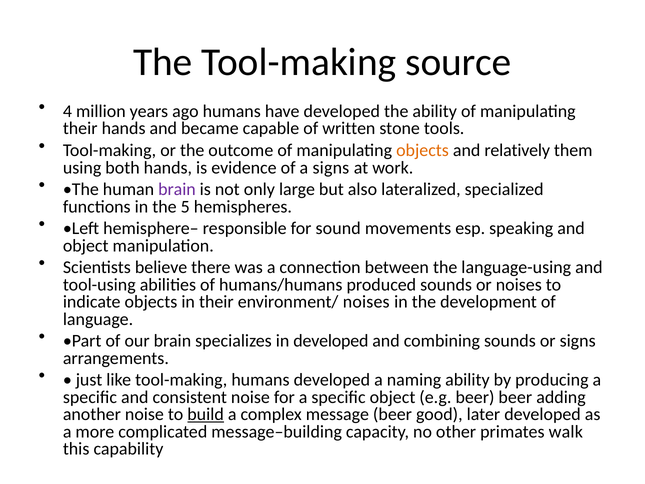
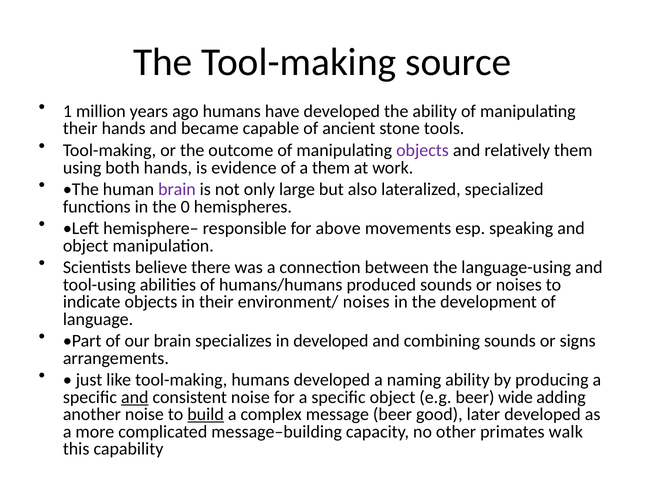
4: 4 -> 1
written: written -> ancient
objects at (422, 150) colour: orange -> purple
a signs: signs -> them
5: 5 -> 0
sound: sound -> above
and at (135, 397) underline: none -> present
beer beer: beer -> wide
